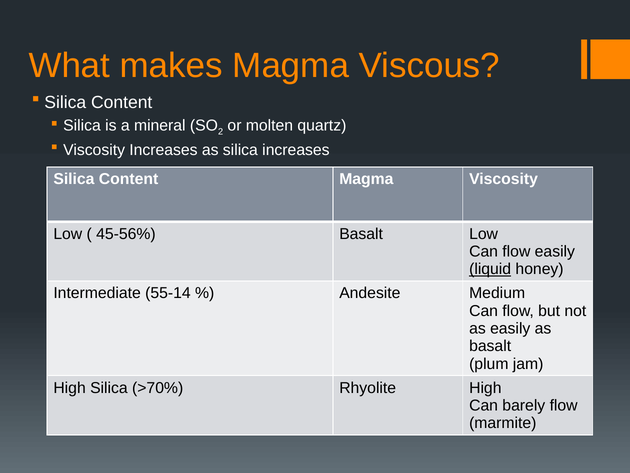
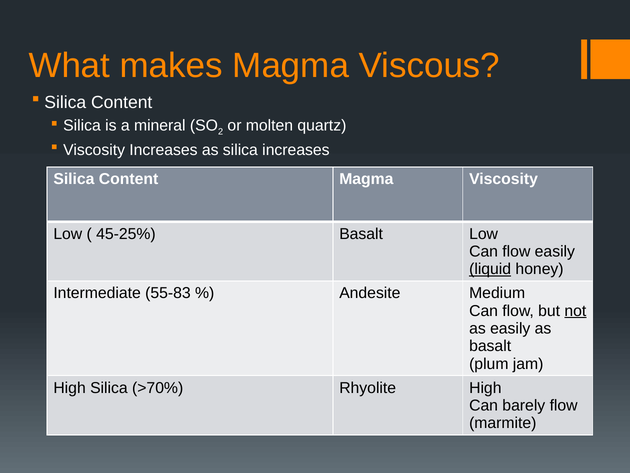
45-56%: 45-56% -> 45-25%
55-14: 55-14 -> 55-83
not underline: none -> present
